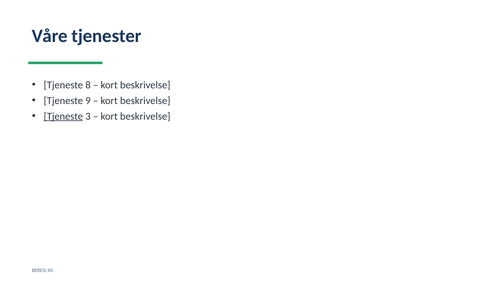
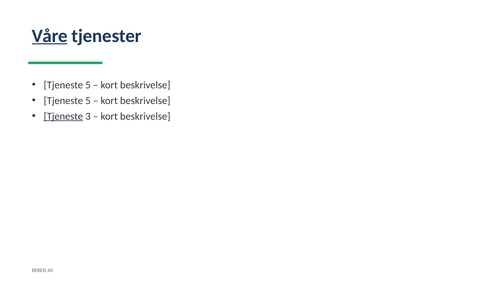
Våre underline: none -> present
8 at (88, 85): 8 -> 5
9 at (88, 101): 9 -> 5
